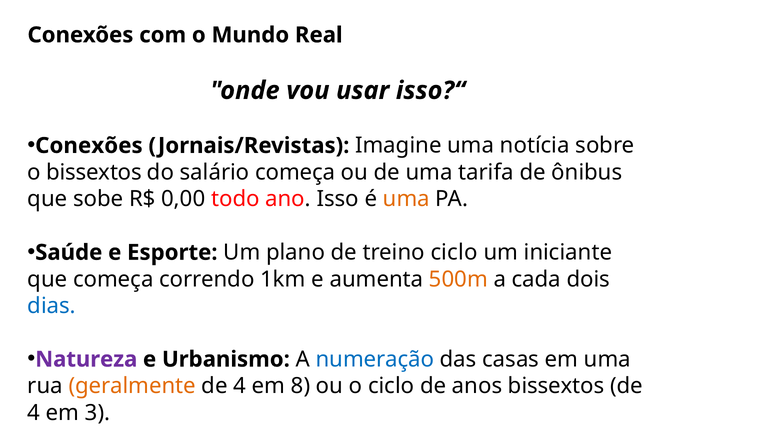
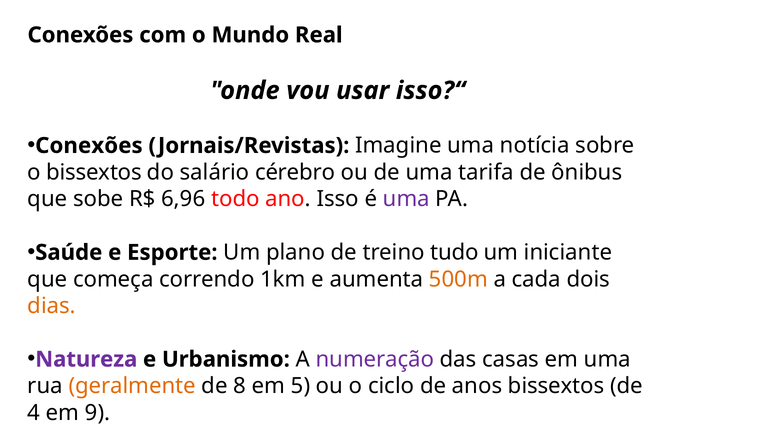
salário começa: começa -> cérebro
0,00: 0,00 -> 6,96
uma at (406, 199) colour: orange -> purple
treino ciclo: ciclo -> tudo
dias colour: blue -> orange
numeração colour: blue -> purple
4 at (240, 386): 4 -> 8
8: 8 -> 5
3: 3 -> 9
